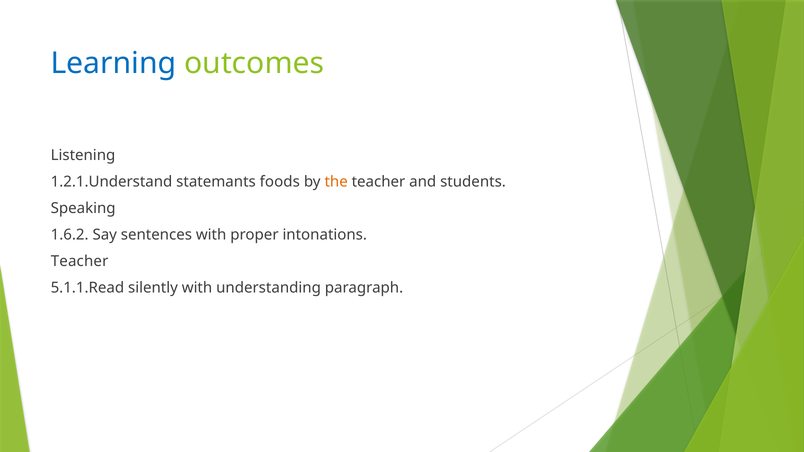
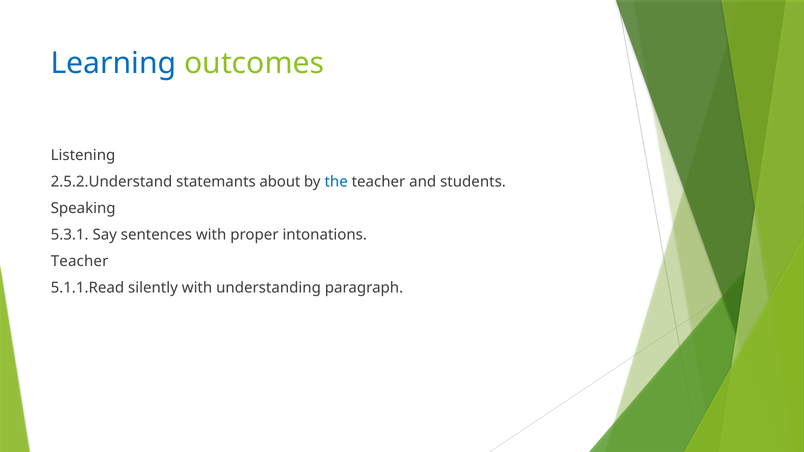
1.2.1.Understand: 1.2.1.Understand -> 2.5.2.Understand
foods: foods -> about
the colour: orange -> blue
1.6.2: 1.6.2 -> 5.3.1
